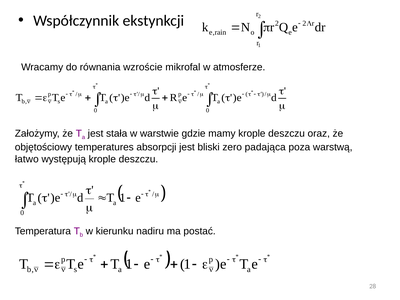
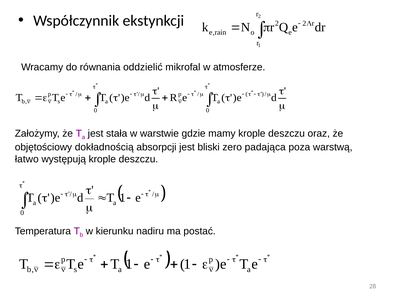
wzroście: wzroście -> oddzielić
temperatures: temperatures -> dokładnością
